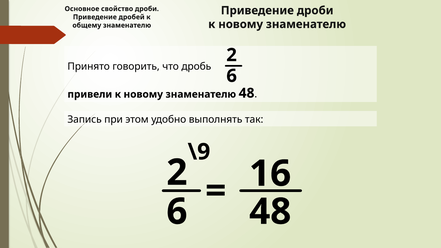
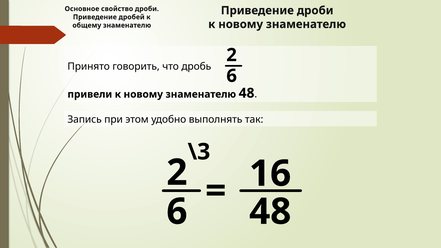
\9: \9 -> \3
